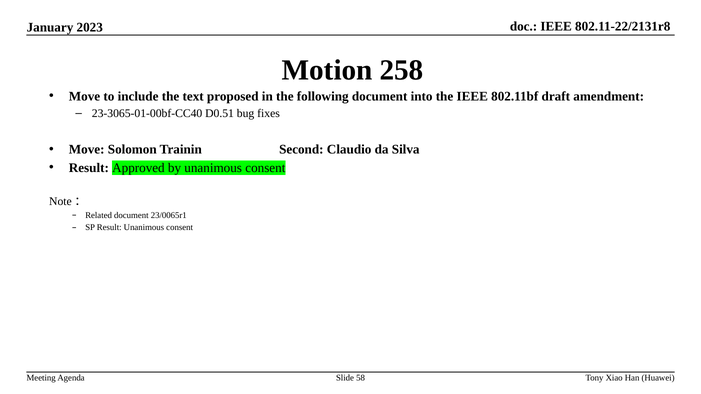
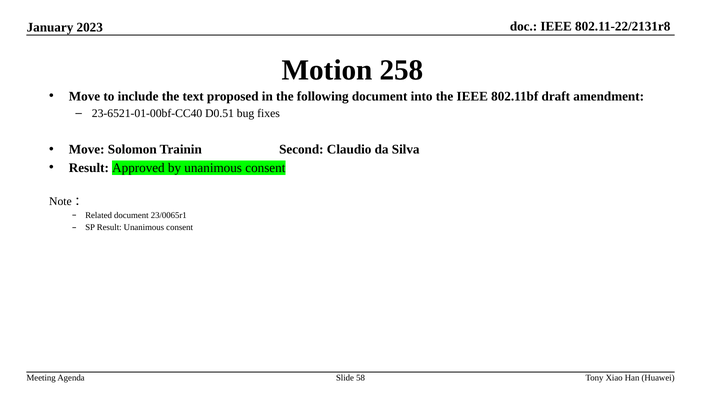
23-3065-01-00bf-CC40: 23-3065-01-00bf-CC40 -> 23-6521-01-00bf-CC40
